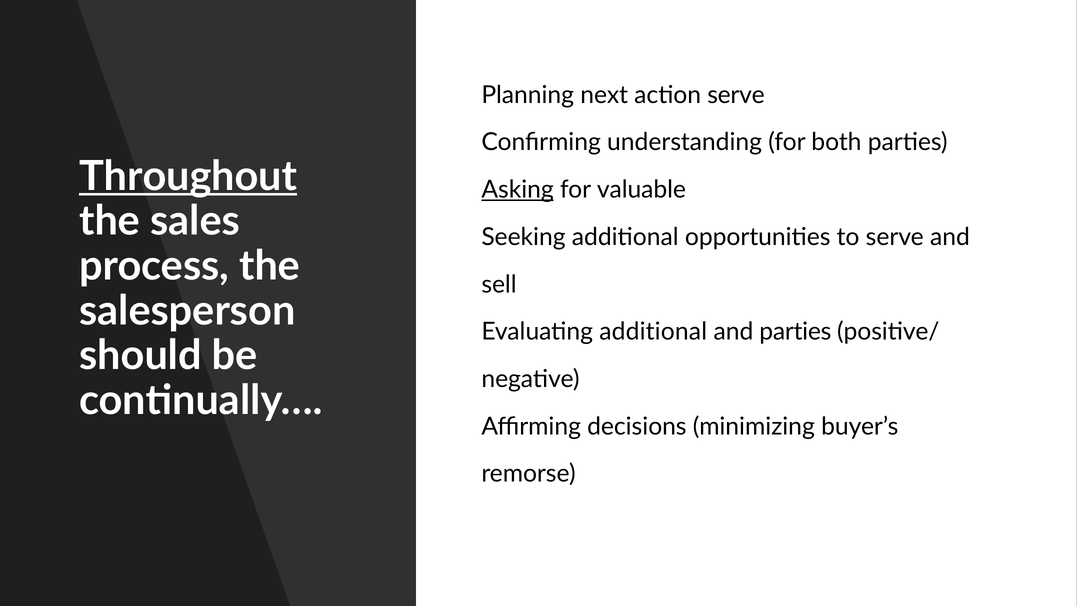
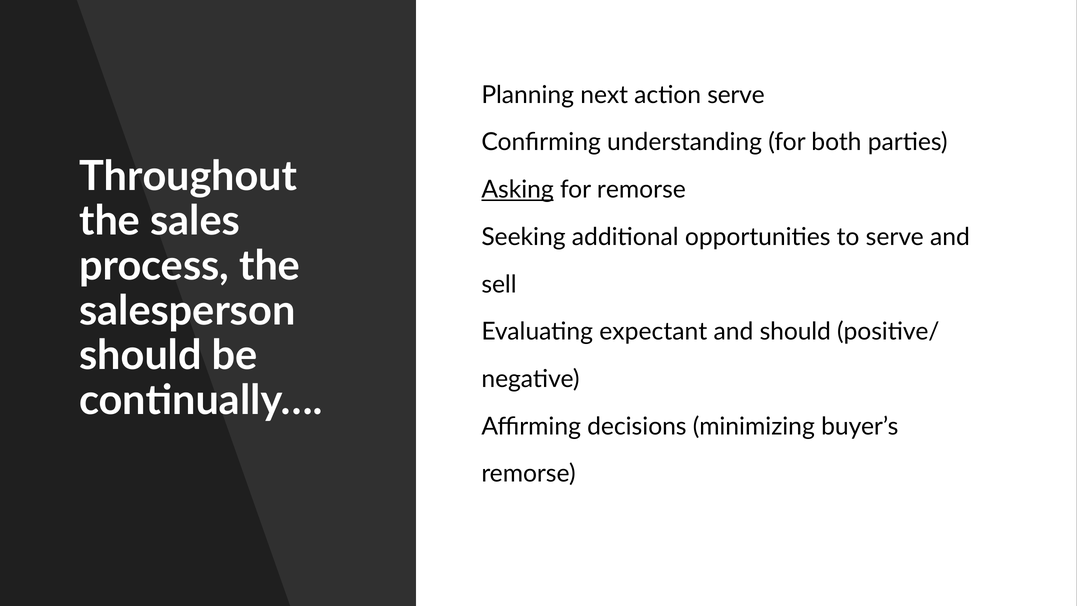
Throughout underline: present -> none
for valuable: valuable -> remorse
Evaluating additional: additional -> expectant
and parties: parties -> should
